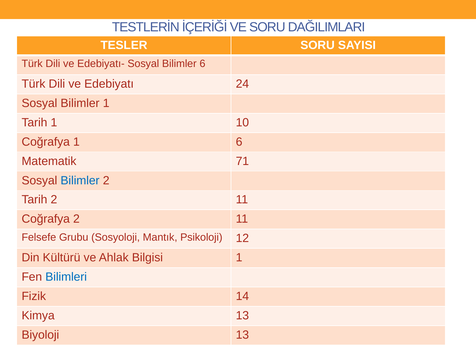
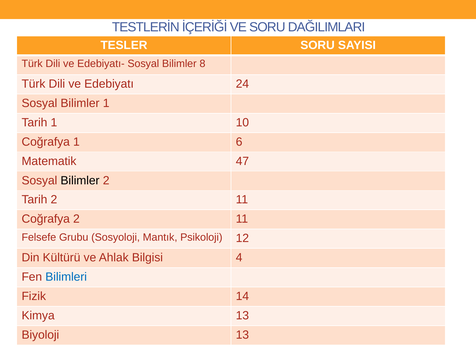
Bilimler 6: 6 -> 8
71: 71 -> 47
Bilimler at (80, 180) colour: blue -> black
Bilgisi 1: 1 -> 4
